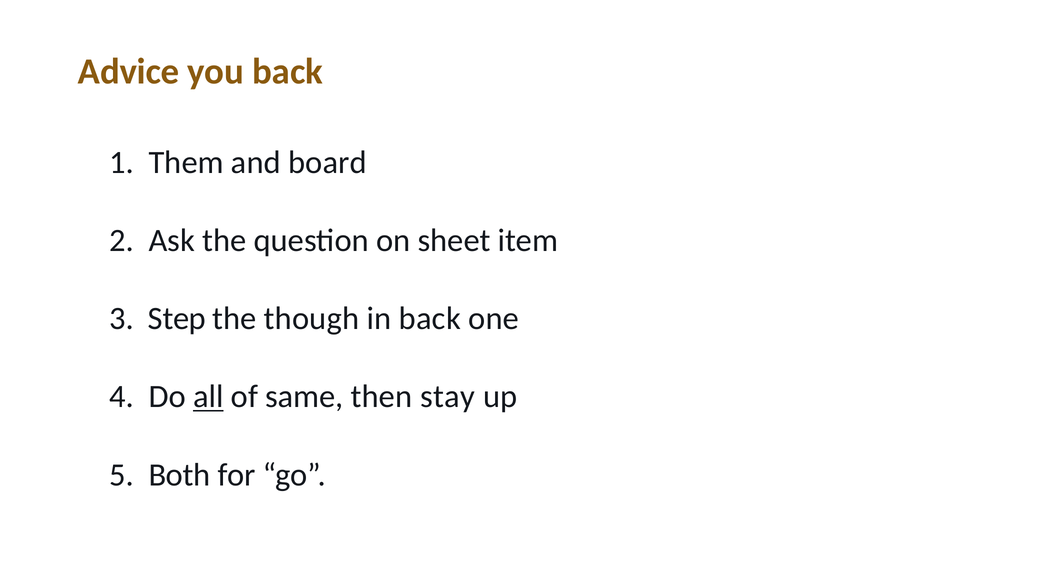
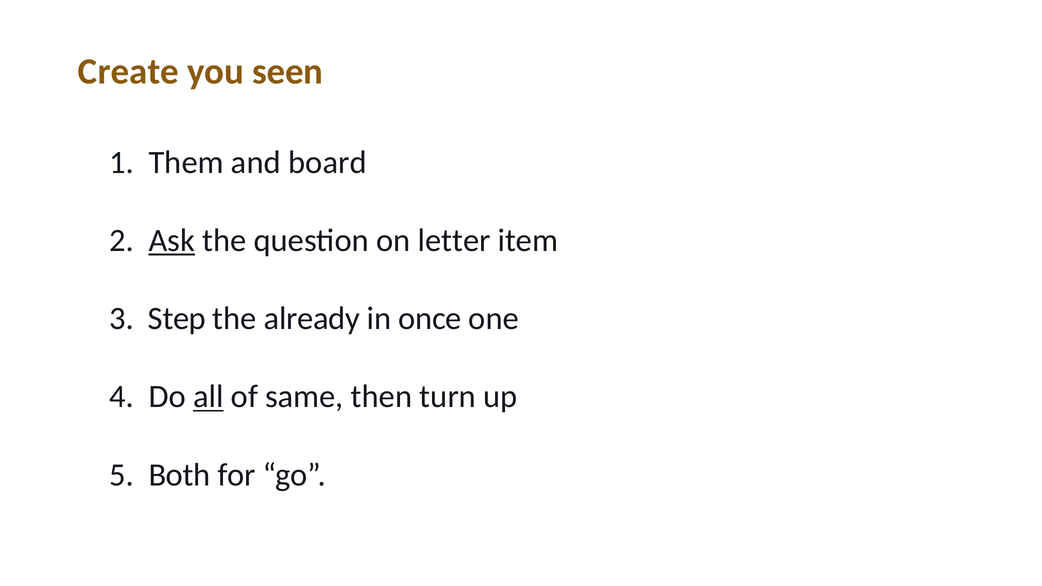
Advice: Advice -> Create
you back: back -> seen
Ask underline: none -> present
sheet: sheet -> letter
though: though -> already
in back: back -> once
stay: stay -> turn
